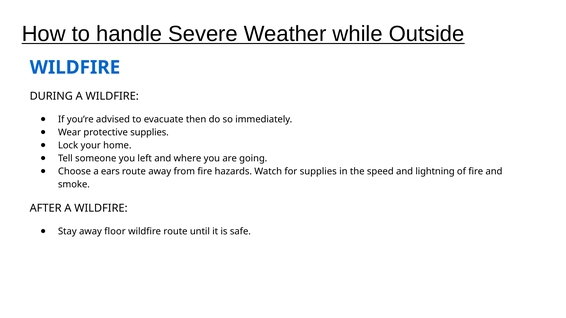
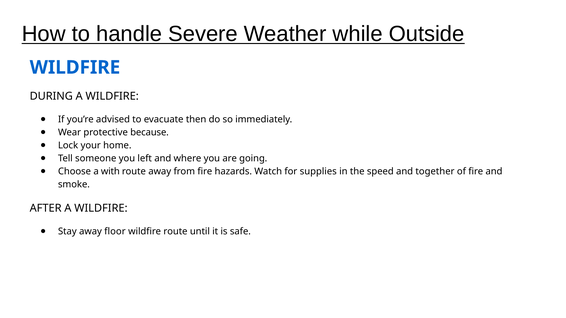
protective supplies: supplies -> because
ears: ears -> with
lightning: lightning -> together
